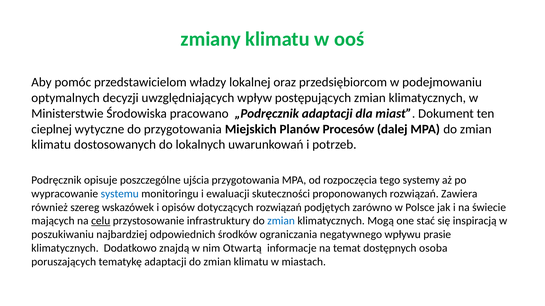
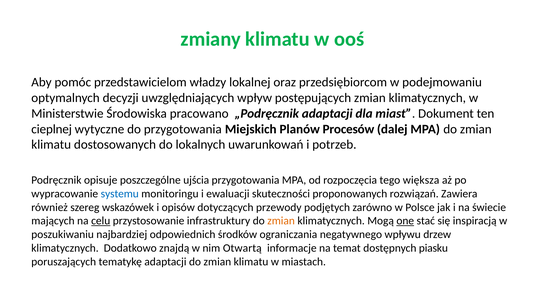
systemy: systemy -> większa
dotyczących rozwiązań: rozwiązań -> przewody
zmian at (281, 221) colour: blue -> orange
one underline: none -> present
prasie: prasie -> drzew
osoba: osoba -> piasku
